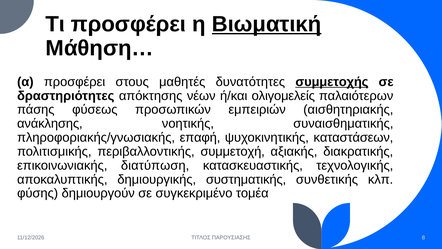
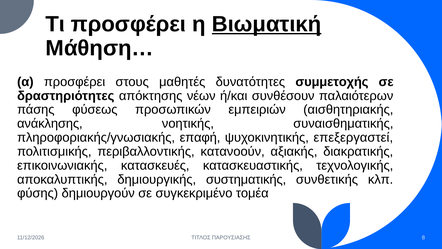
συμμετοχής underline: present -> none
ολιγομελείς: ολιγομελείς -> συνθέσουν
καταστάσεων: καταστάσεων -> επεξεργαστεί
συμμετοχή: συμμετοχή -> κατανοούν
διατύπωση: διατύπωση -> κατασκευές
